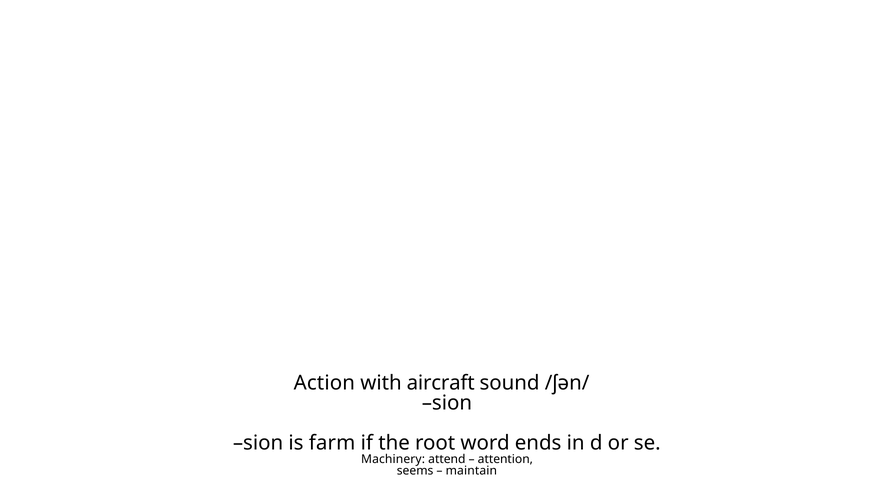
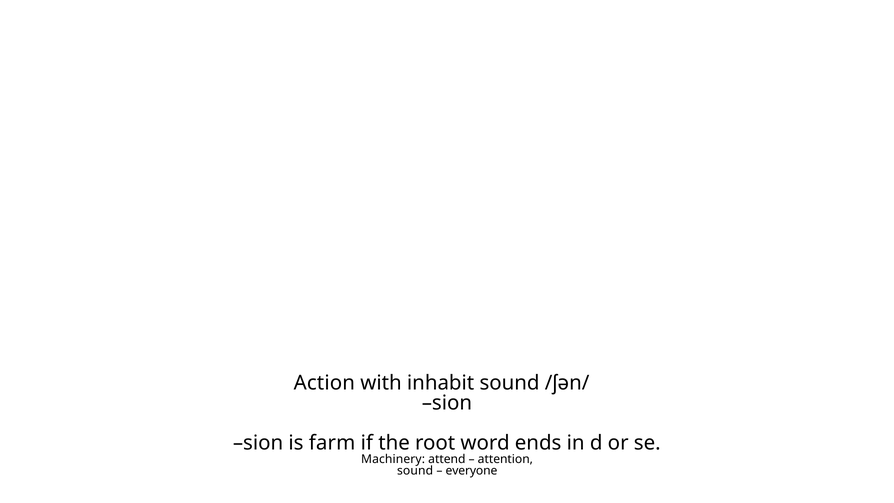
aircraft: aircraft -> inhabit
seems at (415, 471): seems -> sound
maintain: maintain -> everyone
